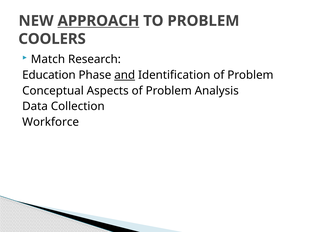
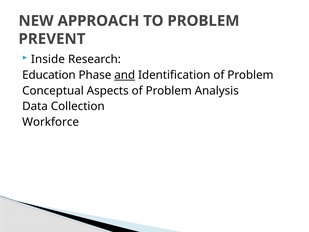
APPROACH underline: present -> none
COOLERS: COOLERS -> PREVENT
Match: Match -> Inside
